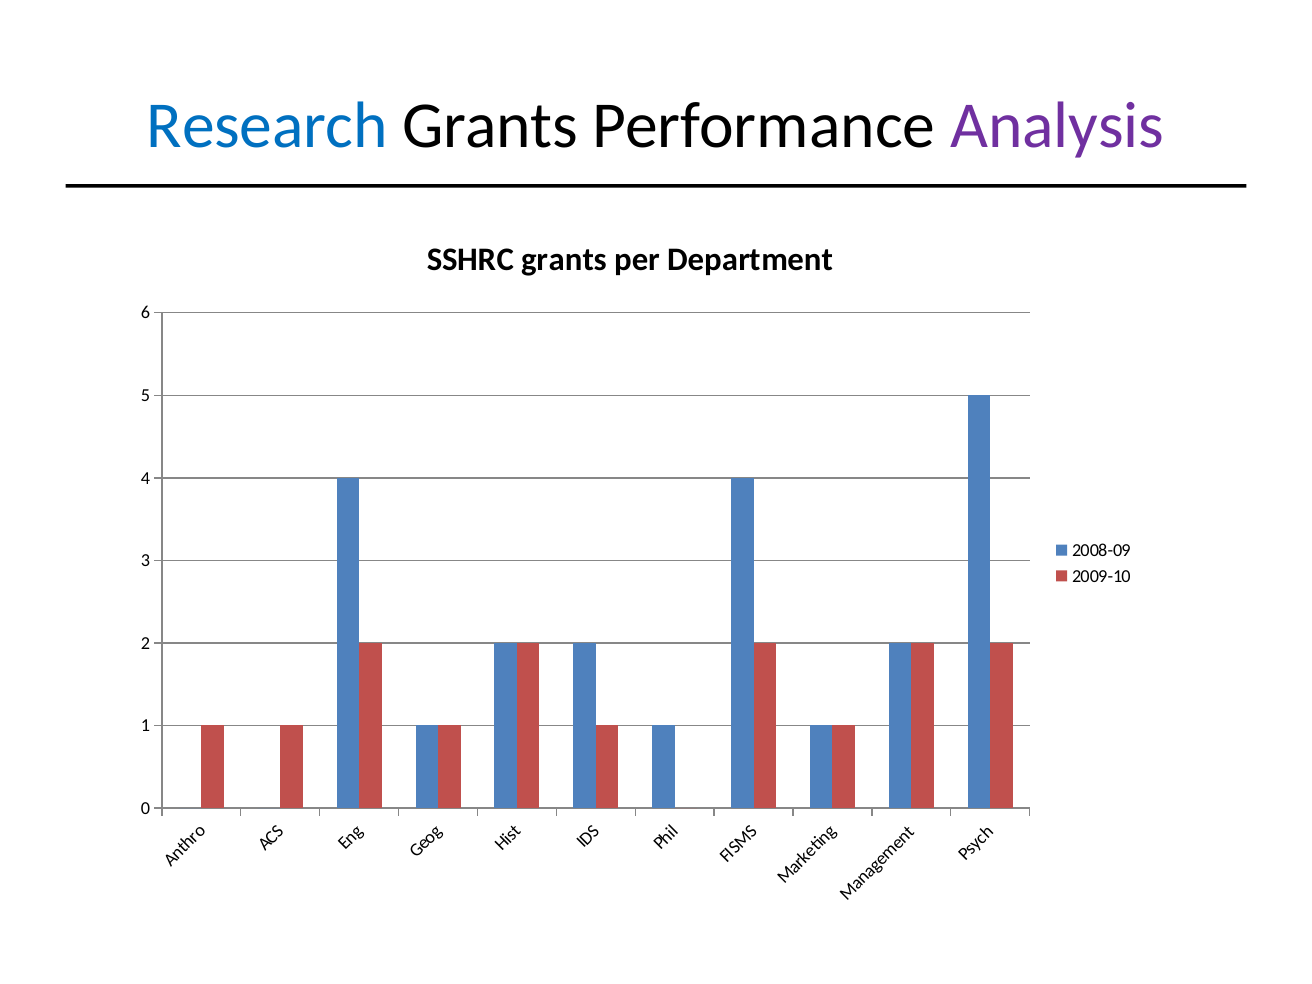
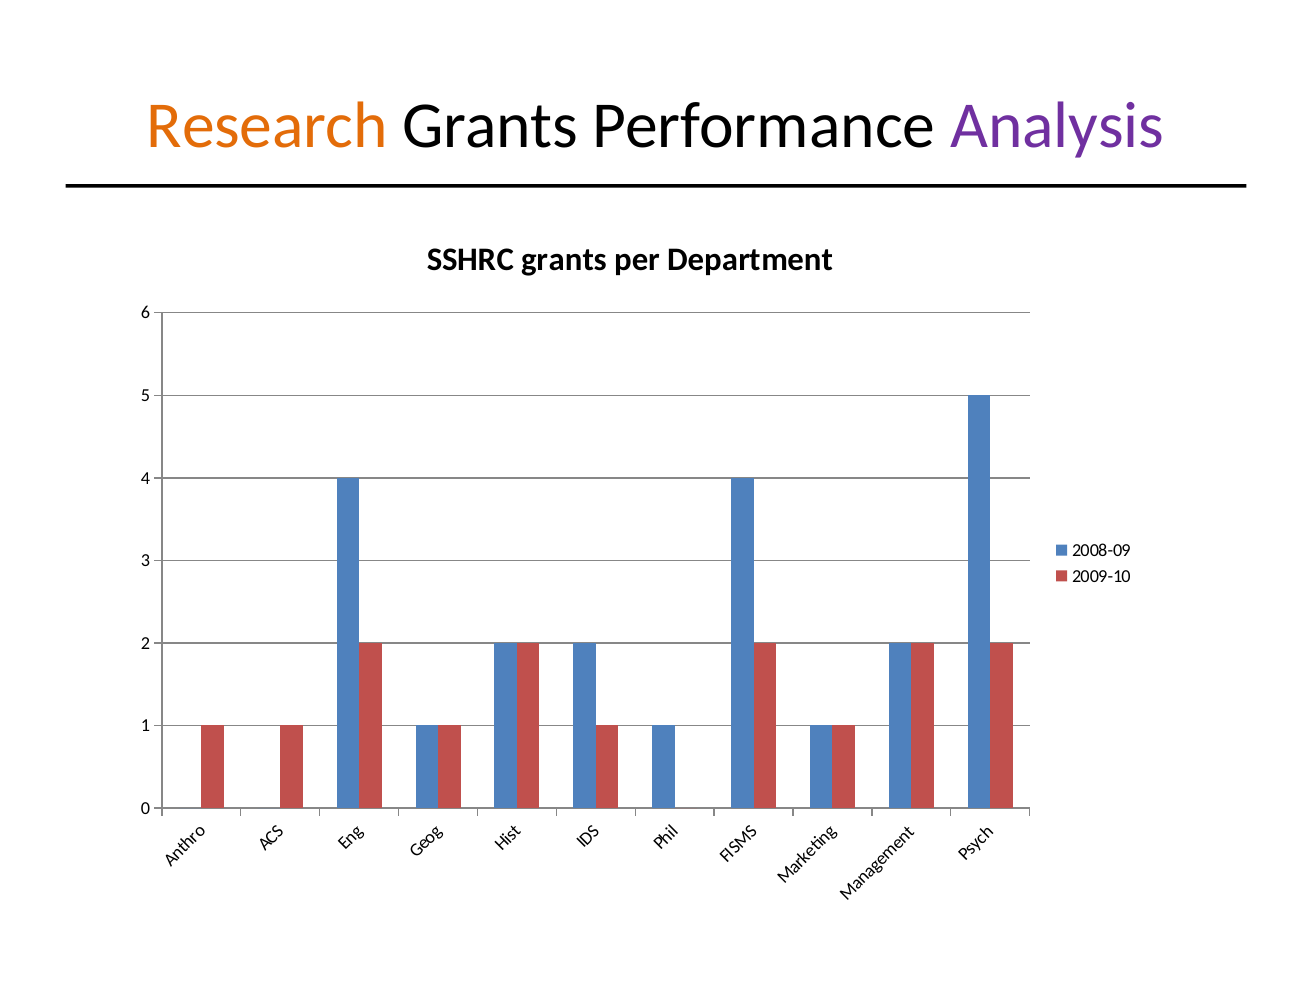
Research colour: blue -> orange
